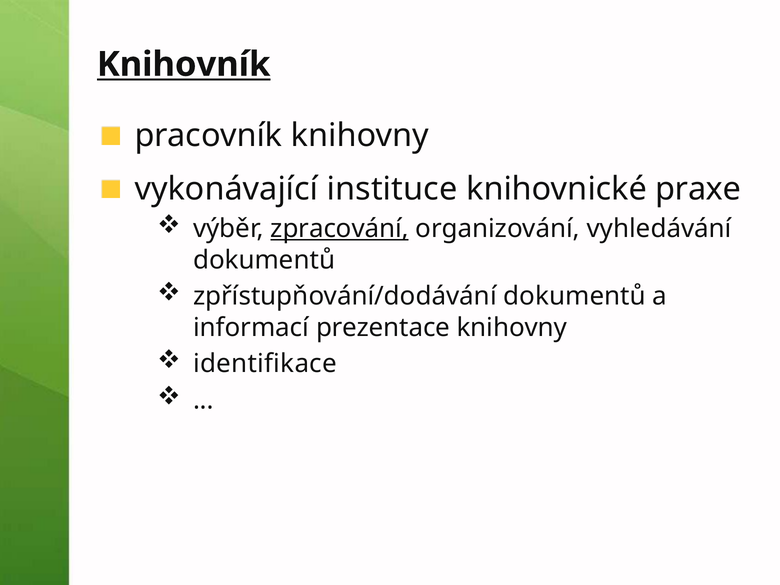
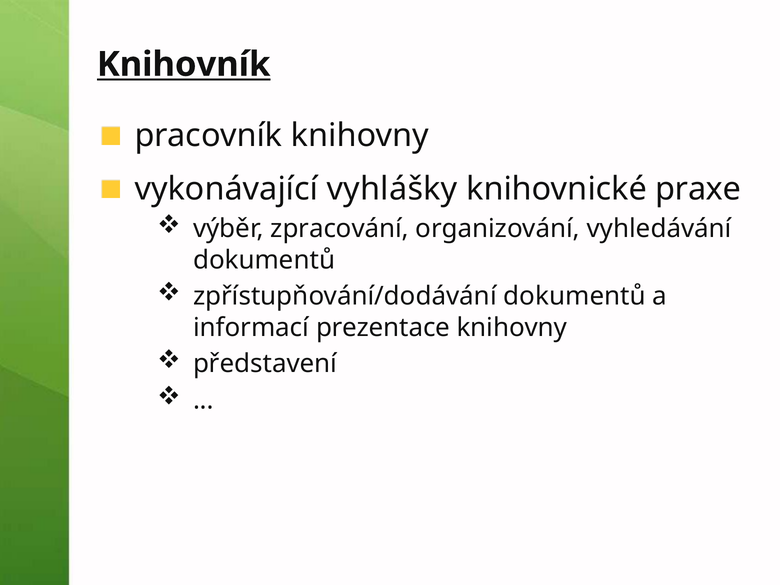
instituce: instituce -> vyhlášky
zpracování underline: present -> none
identifikace: identifikace -> představení
